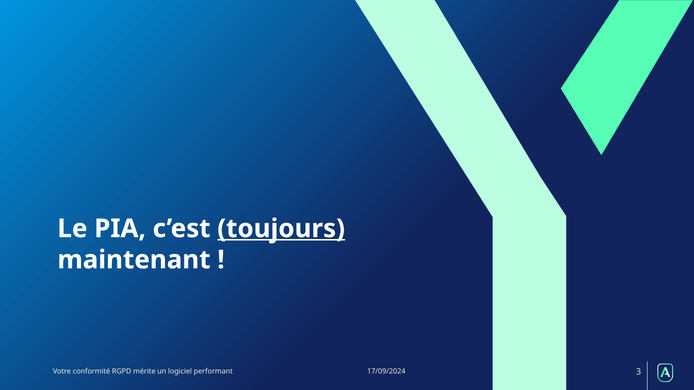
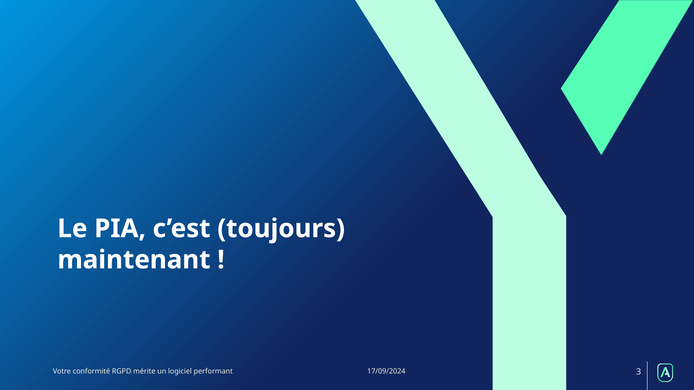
toujours underline: present -> none
